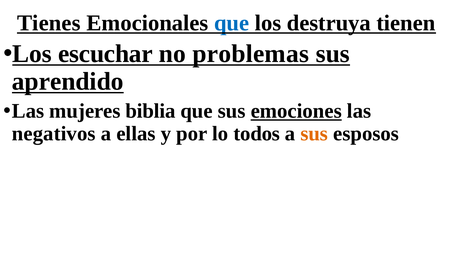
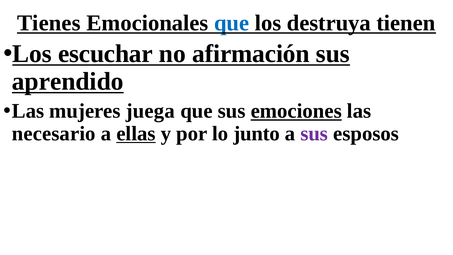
problemas: problemas -> afirmación
biblia: biblia -> juega
negativos: negativos -> necesario
ellas underline: none -> present
todos: todos -> junto
sus at (314, 133) colour: orange -> purple
